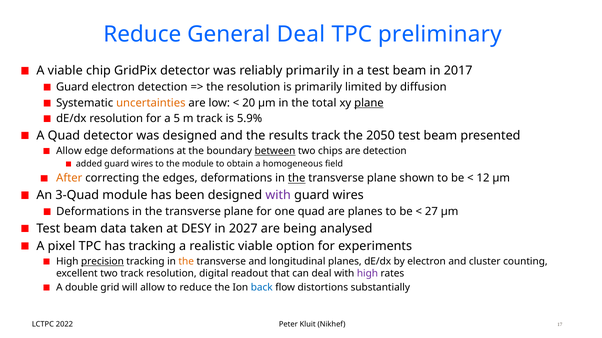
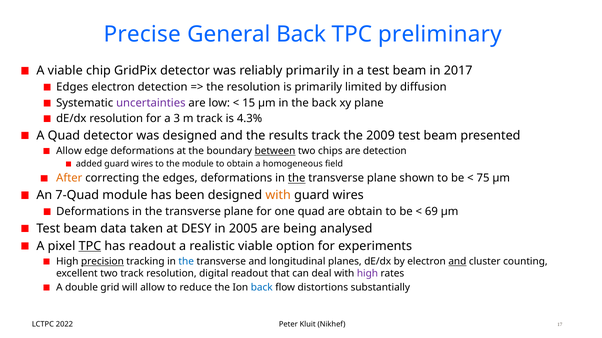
Reduce at (142, 34): Reduce -> Precise
General Deal: Deal -> Back
Guard at (72, 87): Guard -> Edges
uncertainties colour: orange -> purple
20: 20 -> 15
the total: total -> back
plane at (369, 103) underline: present -> none
5: 5 -> 3
5.9%: 5.9% -> 4.3%
2050: 2050 -> 2009
12: 12 -> 75
3-Quad: 3-Quad -> 7-Quad
with at (278, 195) colour: purple -> orange
are planes: planes -> obtain
27: 27 -> 69
2027: 2027 -> 2005
TPC at (90, 246) underline: none -> present
has tracking: tracking -> readout
the at (186, 262) colour: orange -> blue
and at (457, 262) underline: none -> present
